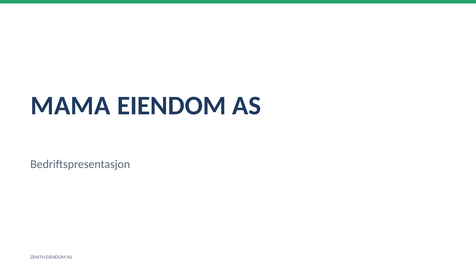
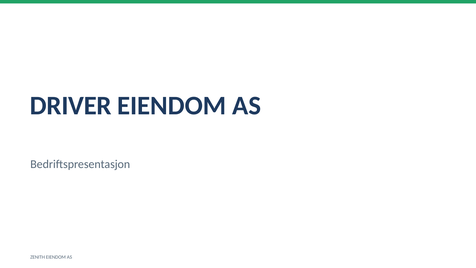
MAMA: MAMA -> DRIVER
